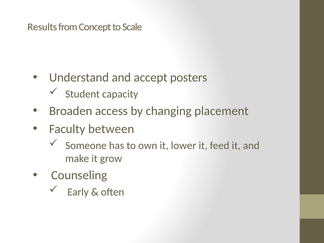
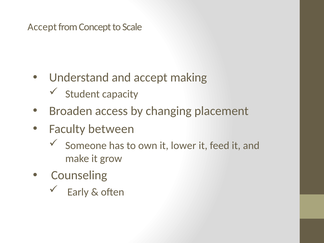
Results at (42, 27): Results -> Accept
posters: posters -> making
